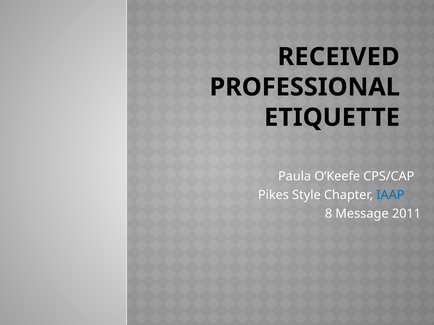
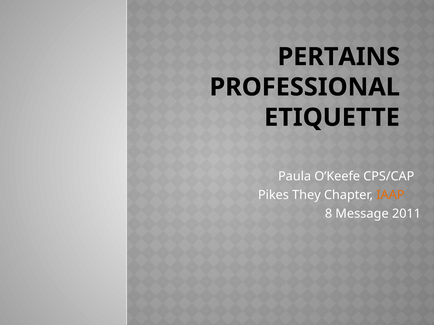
RECEIVED: RECEIVED -> PERTAINS
Style: Style -> They
IAAP colour: blue -> orange
